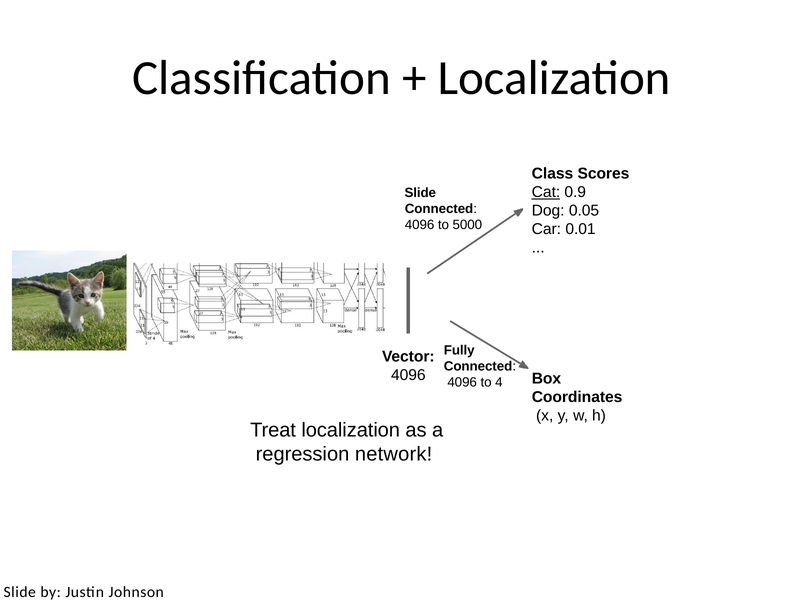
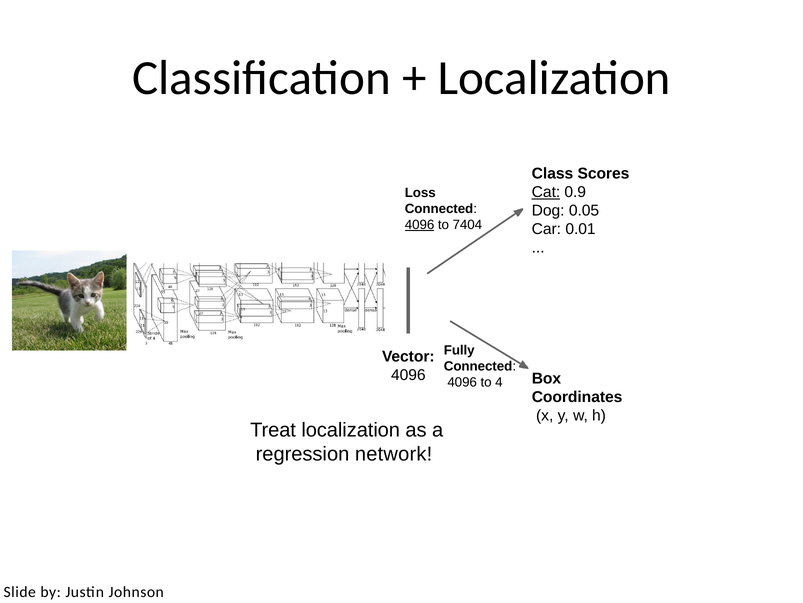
Slide at (420, 193): Slide -> Loss
4096 at (420, 224) underline: none -> present
5000: 5000 -> 7404
